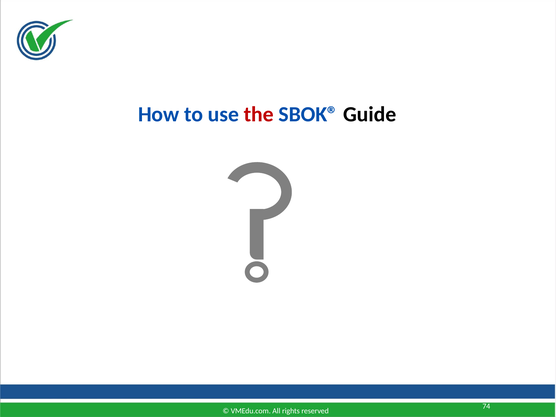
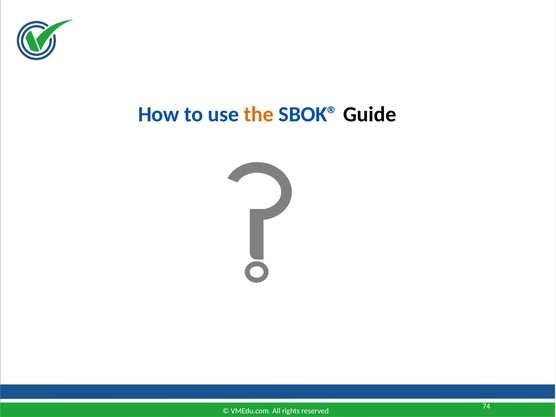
the colour: red -> orange
